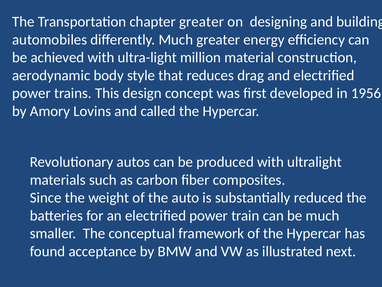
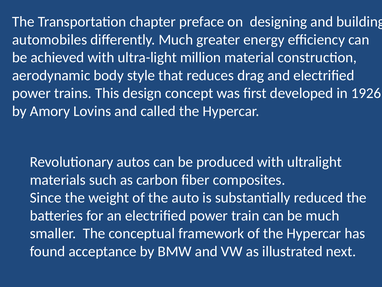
chapter greater: greater -> preface
1956: 1956 -> 1926
